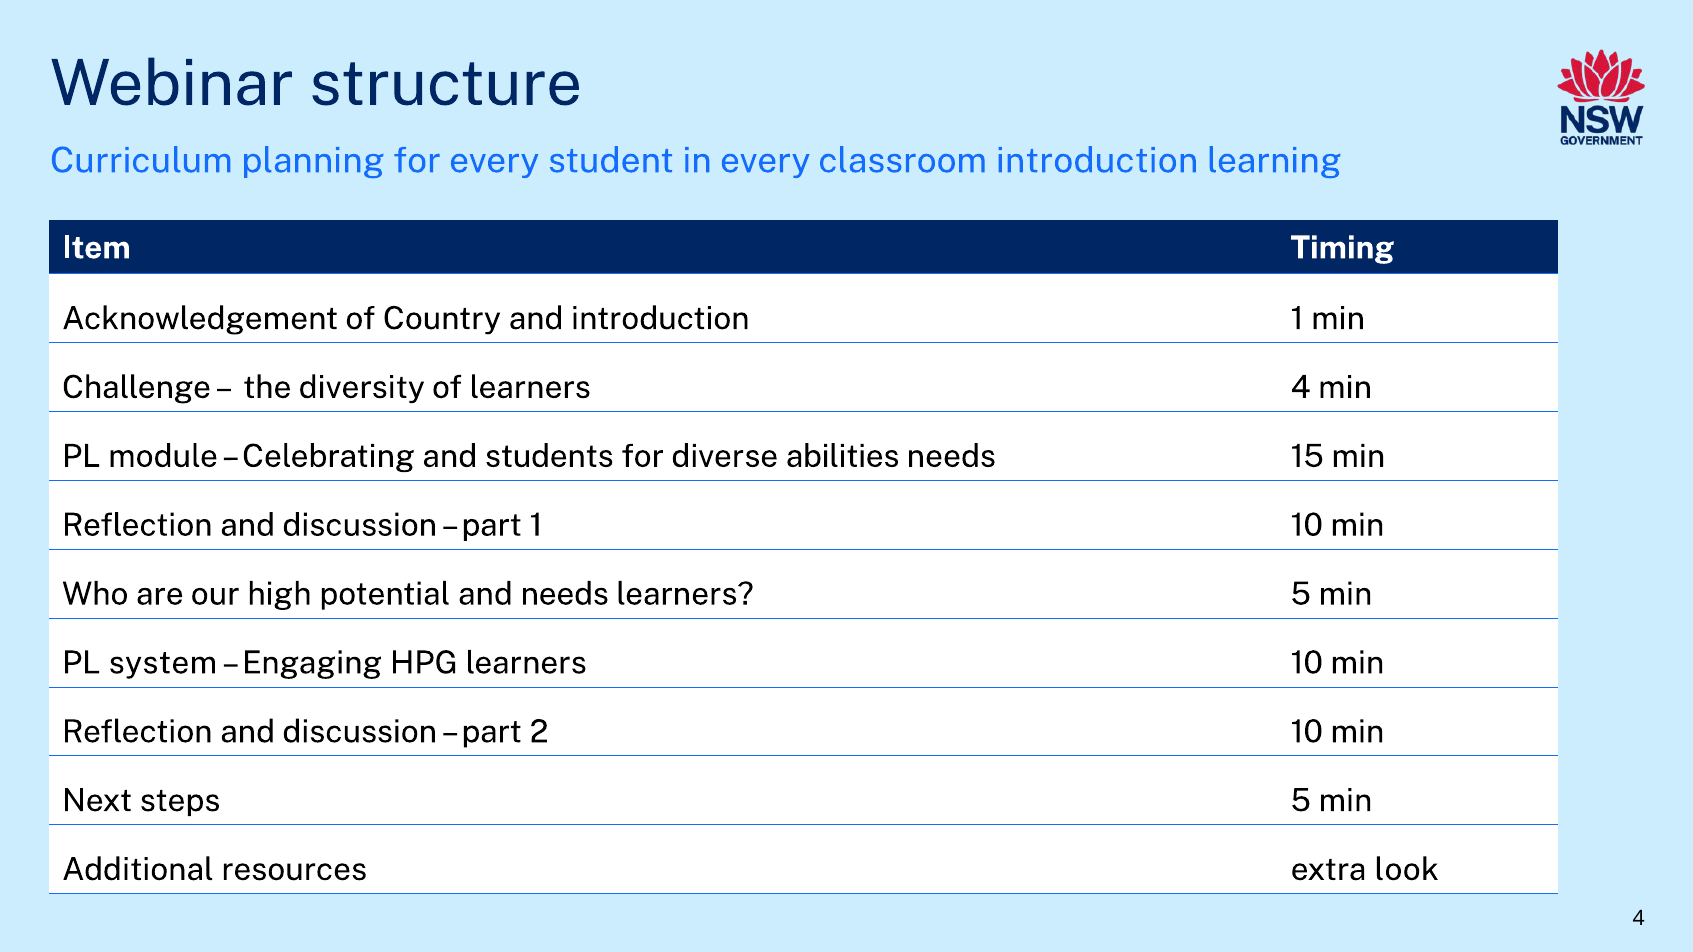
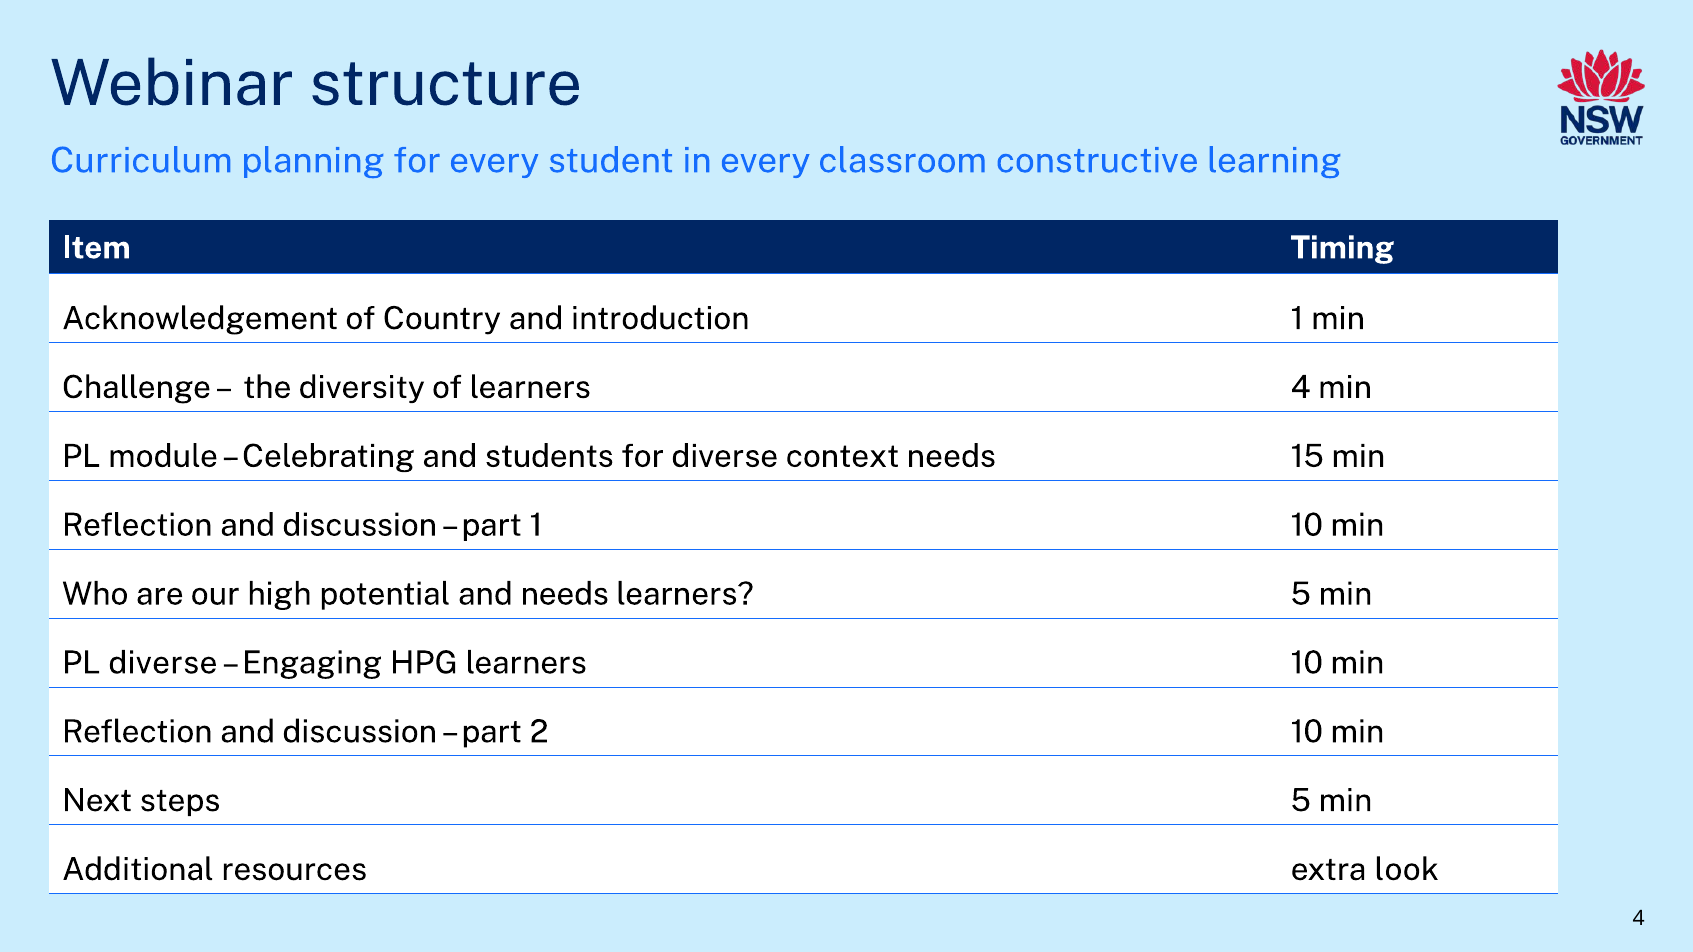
classroom introduction: introduction -> constructive
abilities: abilities -> context
PL system: system -> diverse
